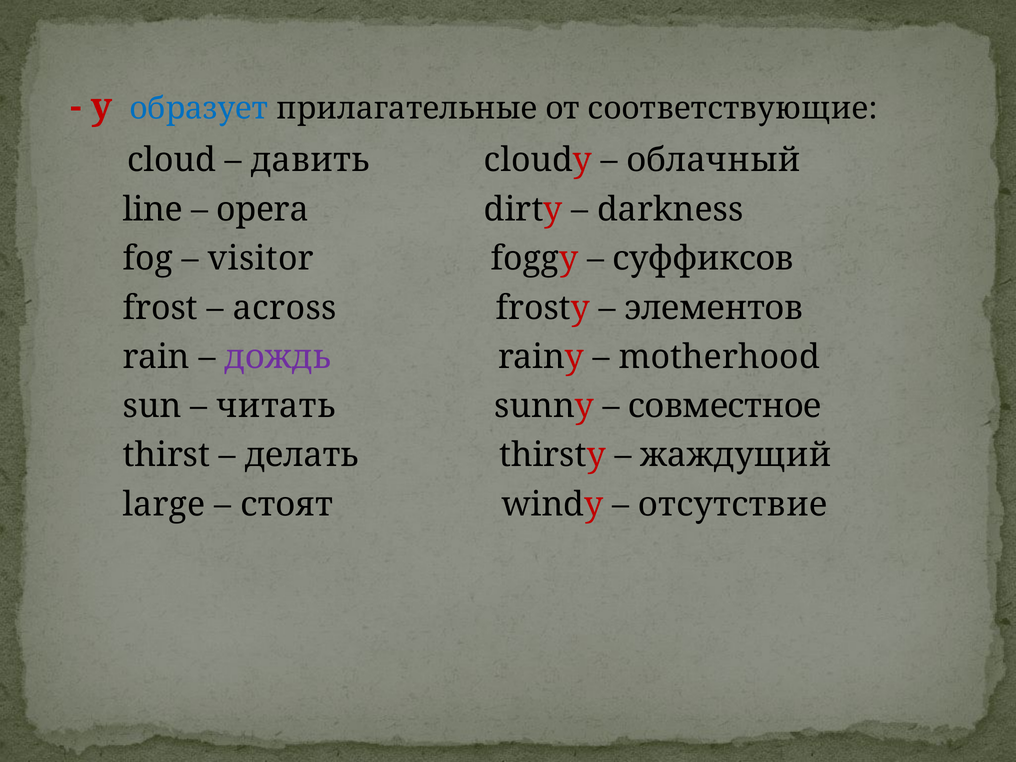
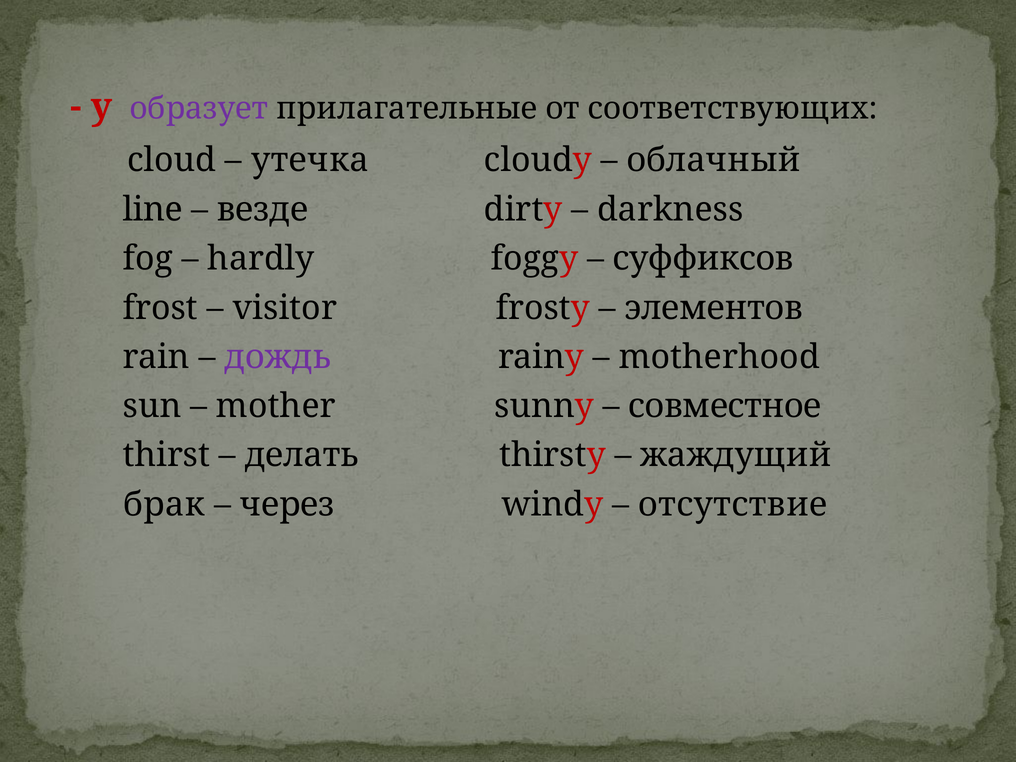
образует colour: blue -> purple
соответствующие: соответствующие -> соответствующих
давить: давить -> утечка
opera: opera -> везде
visitor: visitor -> hardly
across: across -> visitor
читать: читать -> mother
large: large -> брак
стоят: стоят -> через
